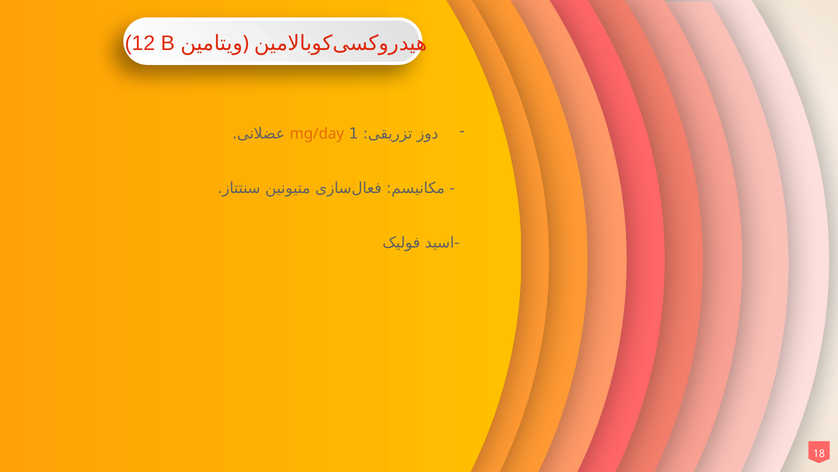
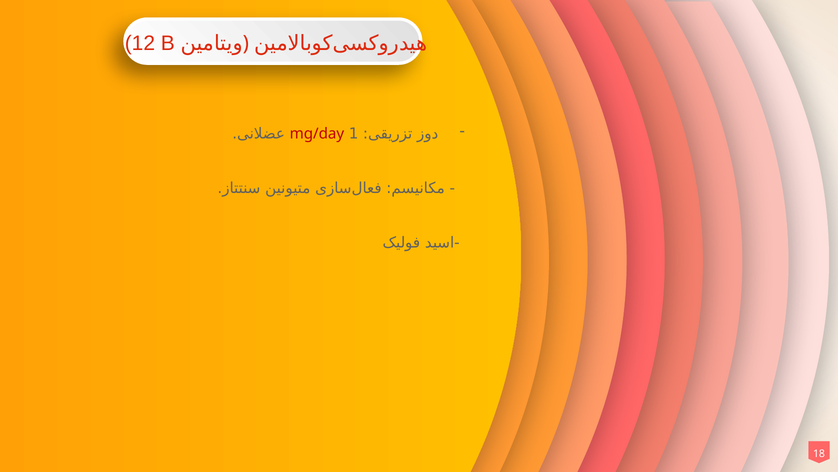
mg/day colour: orange -> red
